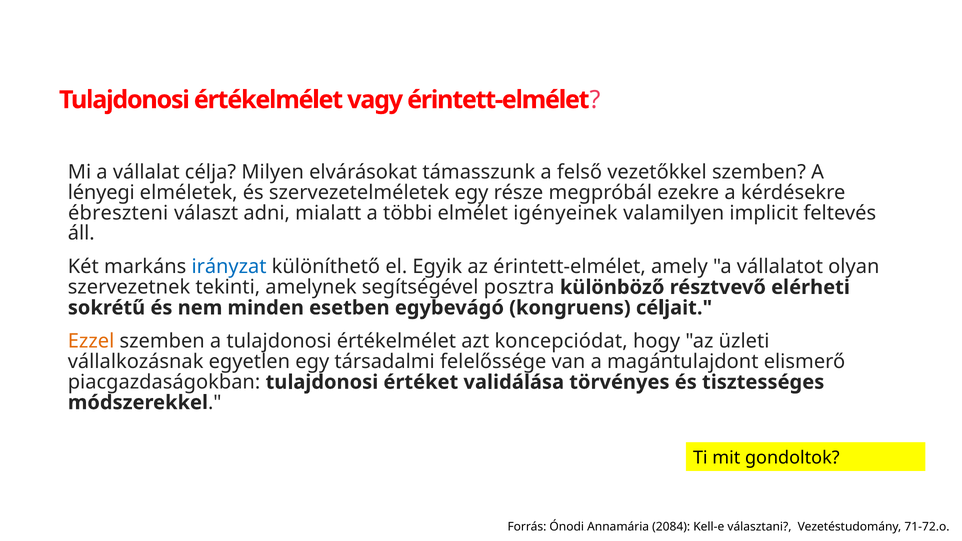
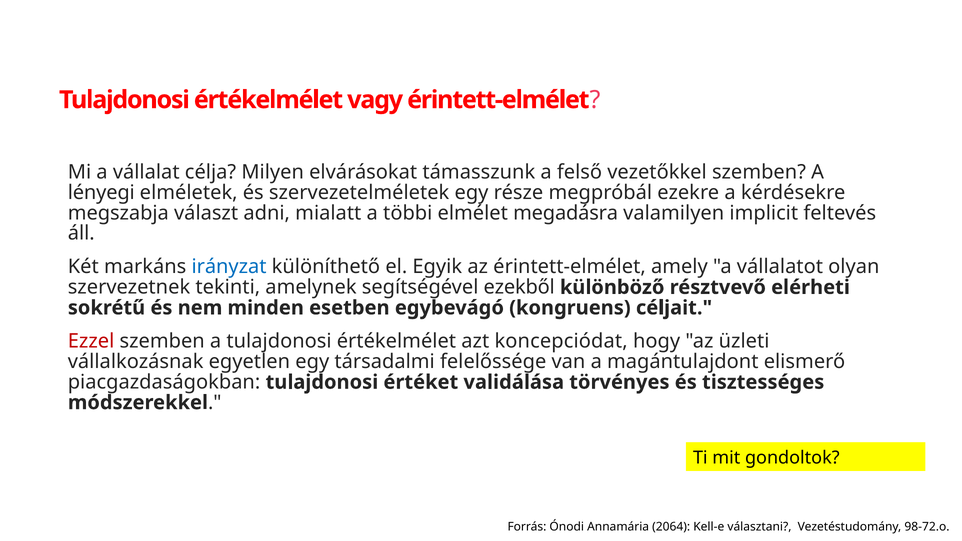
ébreszteni: ébreszteni -> megszabja
igényeinek: igényeinek -> megadásra
posztra: posztra -> ezekből
Ezzel colour: orange -> red
2084: 2084 -> 2064
71-72.o: 71-72.o -> 98-72.o
